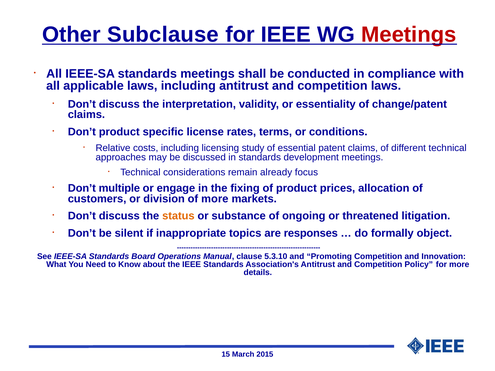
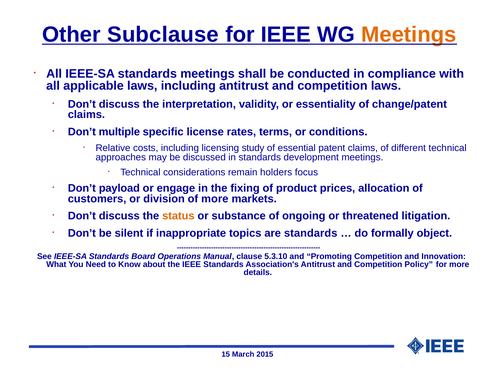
Meetings at (409, 35) colour: red -> orange
Don’t product: product -> multiple
already: already -> holders
multiple: multiple -> payload
are responses: responses -> standards
